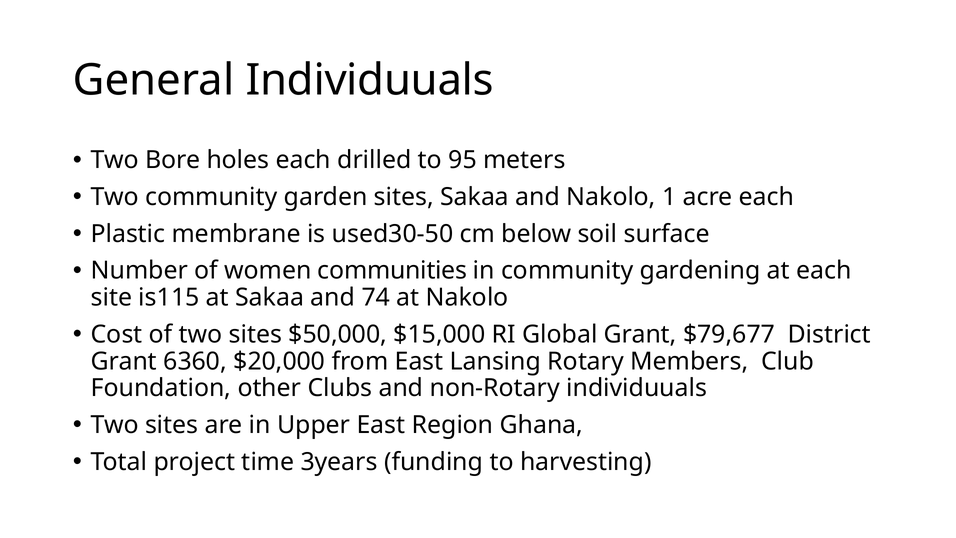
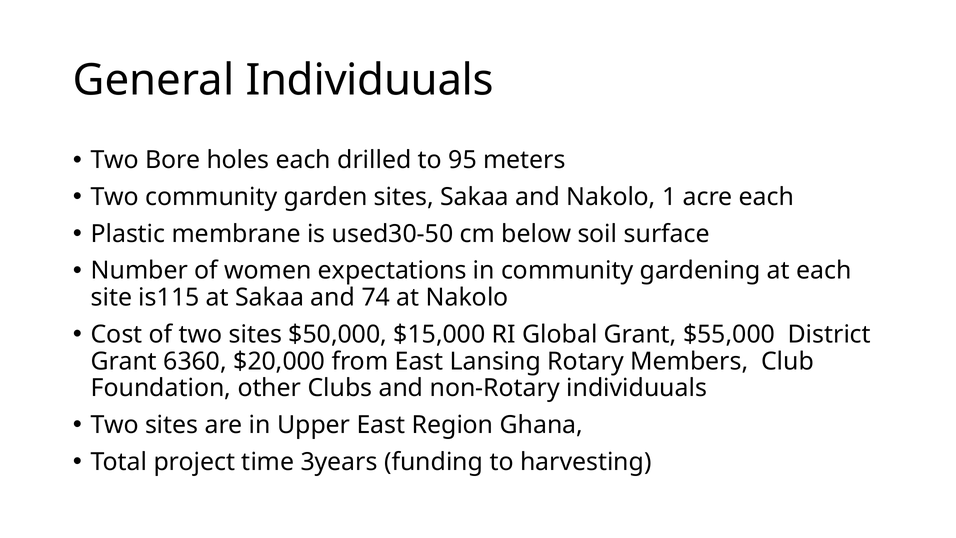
communities: communities -> expectations
$79,677: $79,677 -> $55,000
